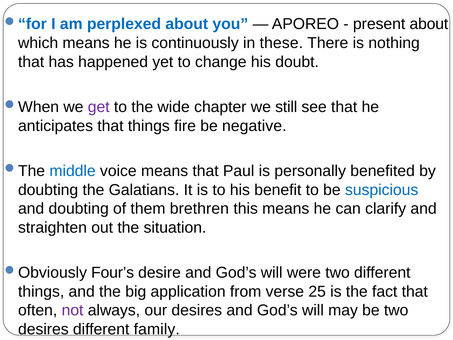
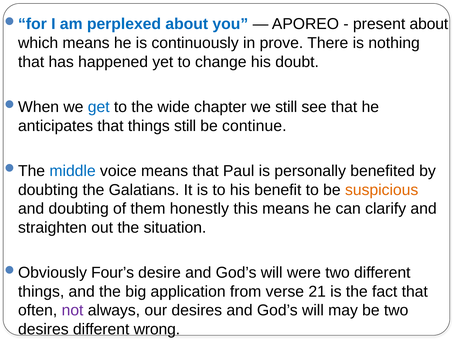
these: these -> prove
get colour: purple -> blue
things fire: fire -> still
negative: negative -> continue
suspicious colour: blue -> orange
brethren: brethren -> honestly
25: 25 -> 21
family: family -> wrong
